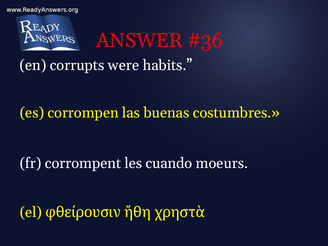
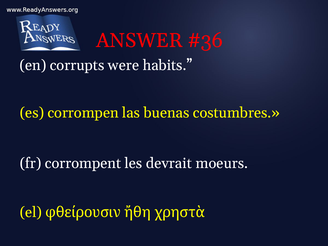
cuando: cuando -> devrait
